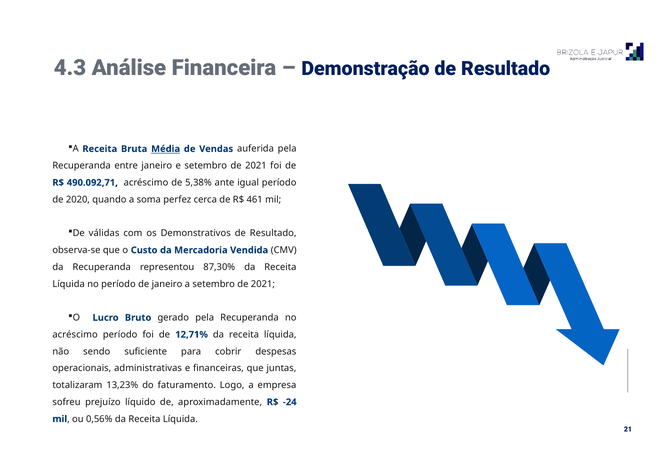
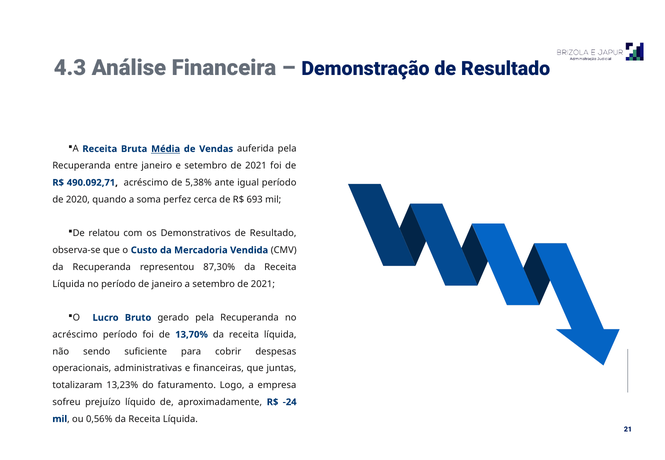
461: 461 -> 693
válidas: válidas -> relatou
12,71%: 12,71% -> 13,70%
